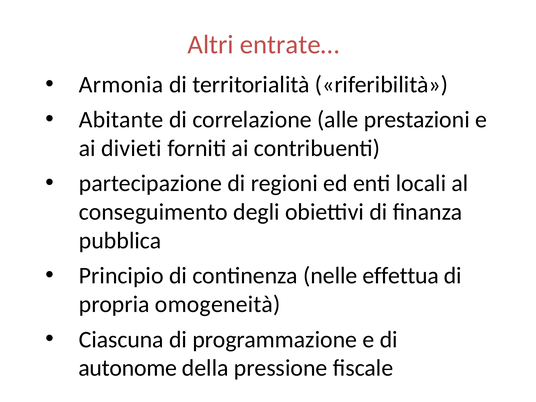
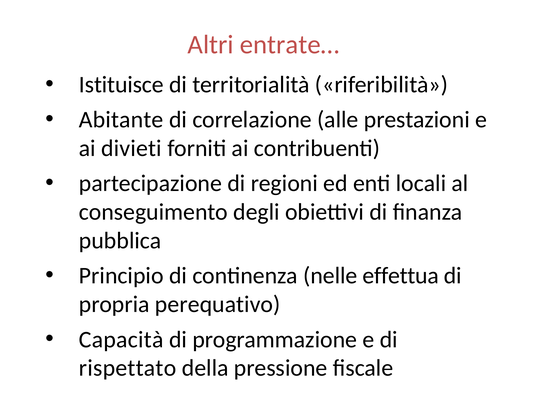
Armonia: Armonia -> Istituisce
omogeneità: omogeneità -> perequativo
Ciascuna: Ciascuna -> Capacità
autonome: autonome -> rispettato
